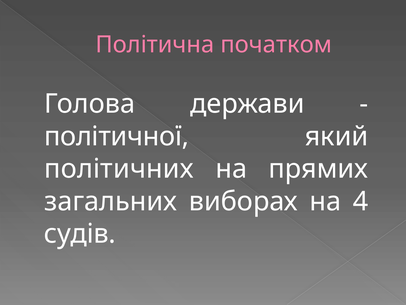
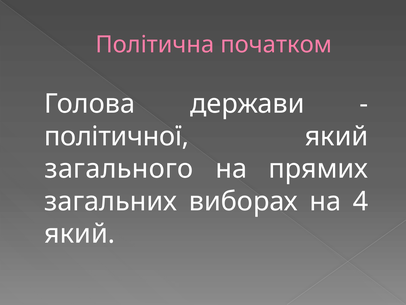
політичних: політичних -> загального
судів at (80, 234): судів -> який
